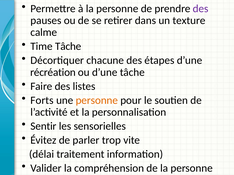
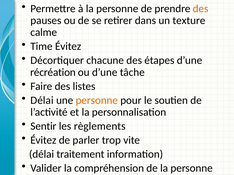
des at (201, 9) colour: purple -> orange
Time Tâche: Tâche -> Évitez
Forts at (42, 100): Forts -> Délai
sensorielles: sensorielles -> règlements
